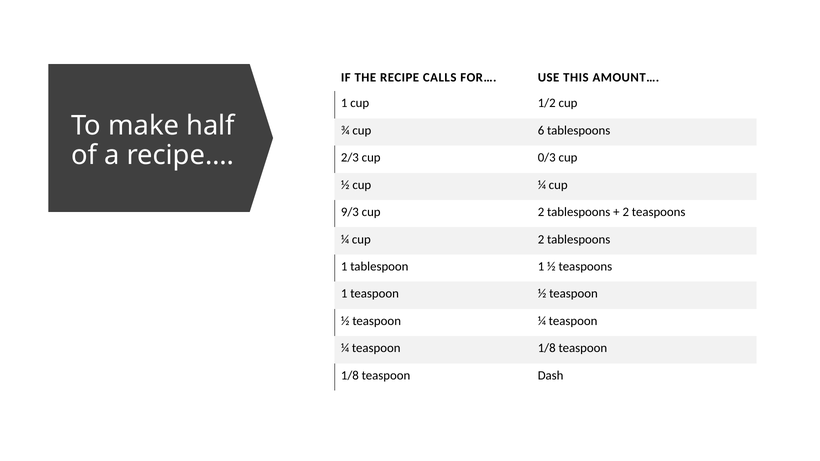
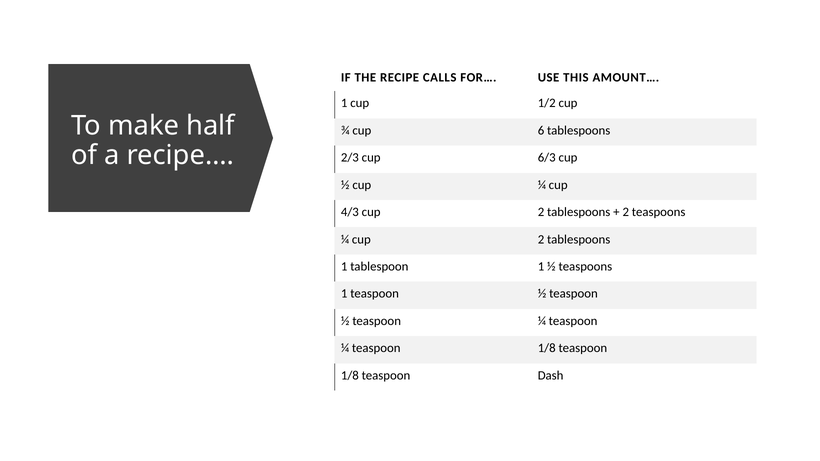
0/3: 0/3 -> 6/3
9/3: 9/3 -> 4/3
